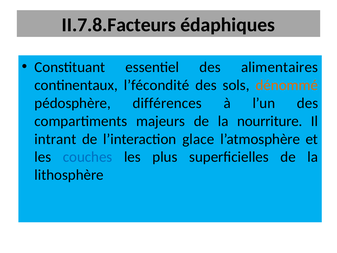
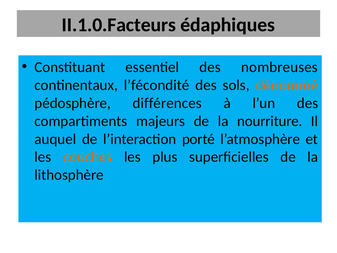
II.7.8.Facteurs: II.7.8.Facteurs -> II.1.0.Facteurs
alimentaires: alimentaires -> nombreuses
intrant: intrant -> auquel
glace: glace -> porté
couches colour: blue -> orange
